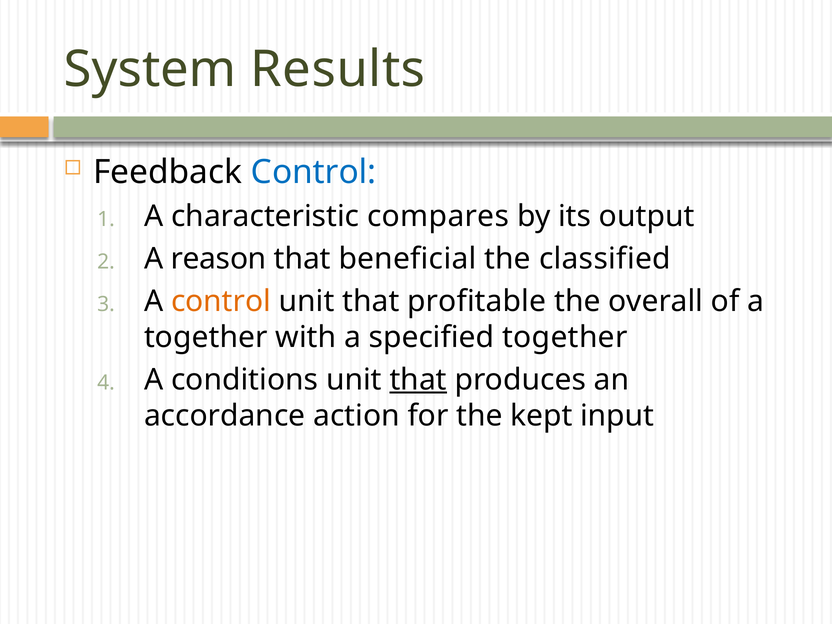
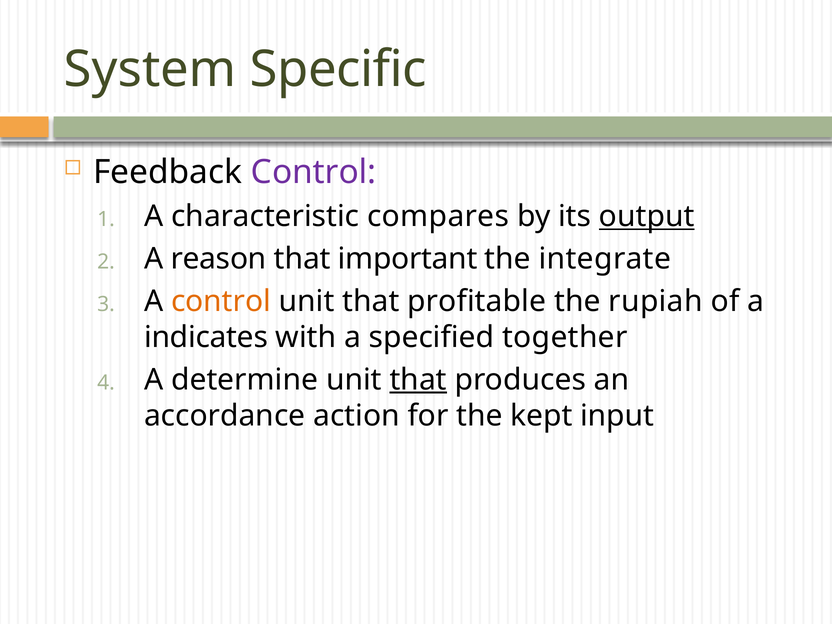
Results: Results -> Specific
Control at (314, 172) colour: blue -> purple
output underline: none -> present
beneficial: beneficial -> important
classified: classified -> integrate
overall: overall -> rupiah
together at (206, 337): together -> indicates
conditions: conditions -> determine
